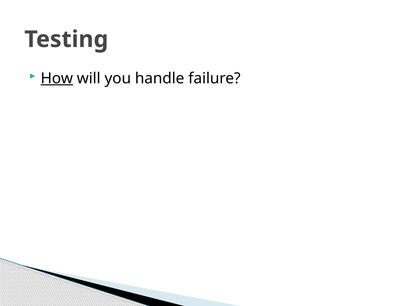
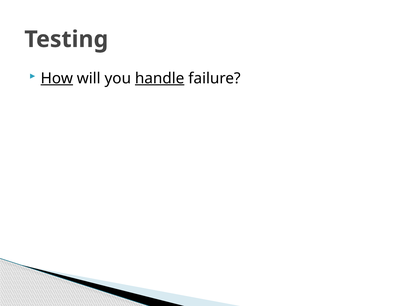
handle underline: none -> present
